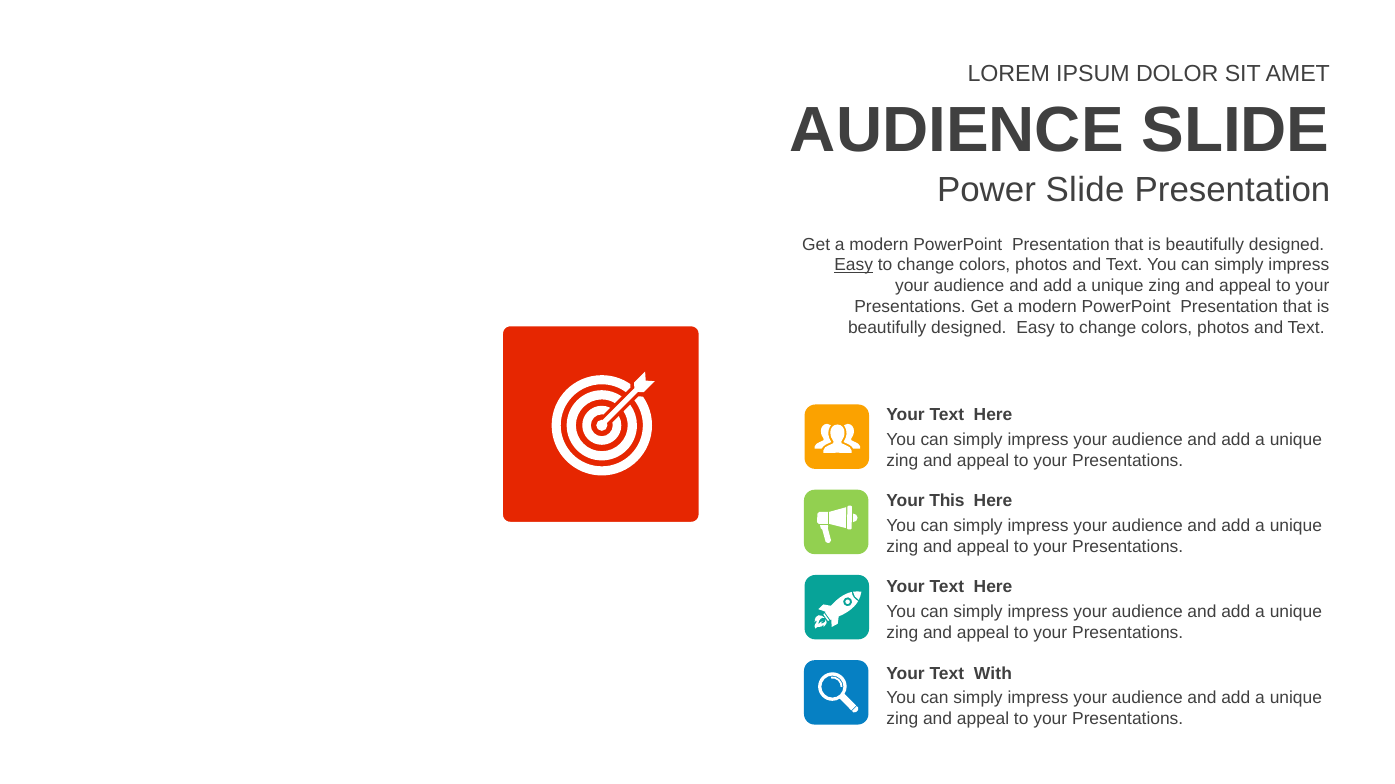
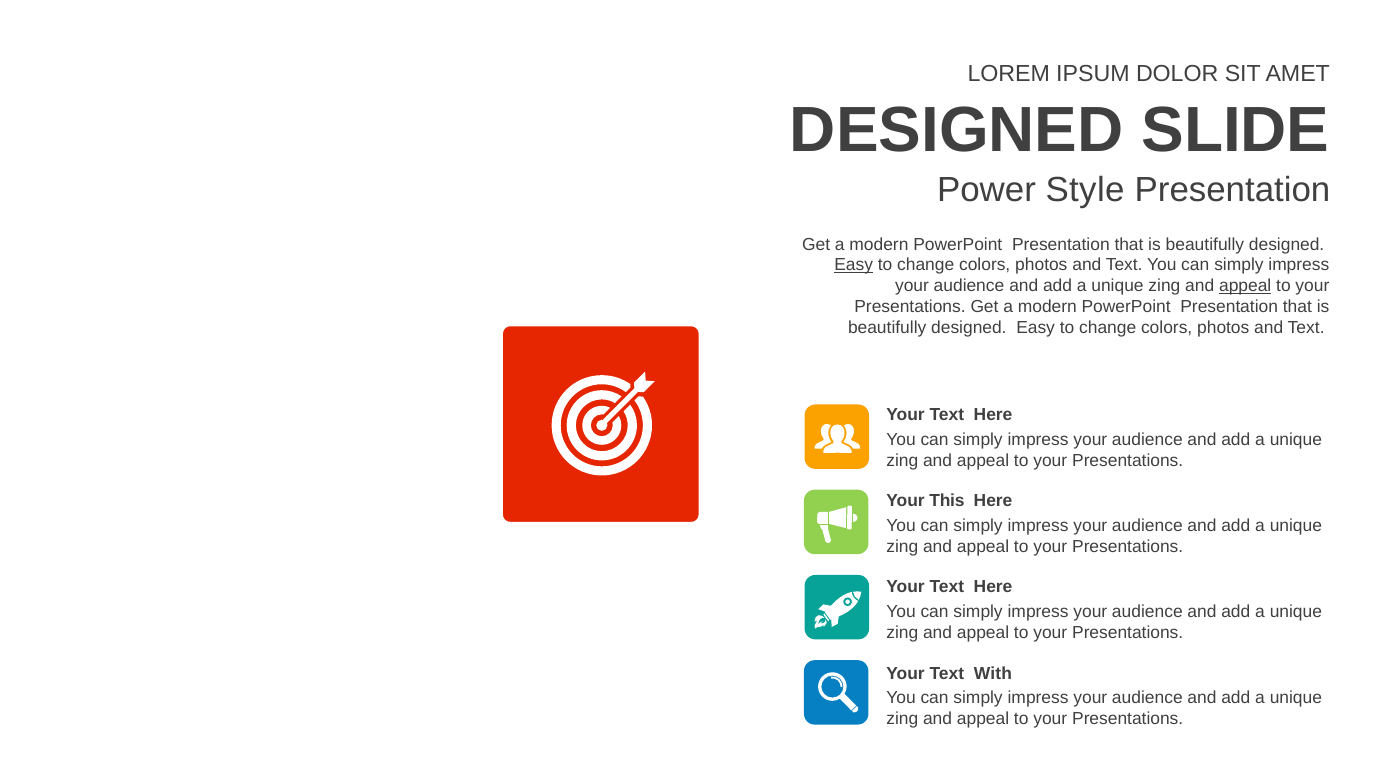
AUDIENCE at (957, 131): AUDIENCE -> DESIGNED
Power Slide: Slide -> Style
appeal at (1245, 286) underline: none -> present
